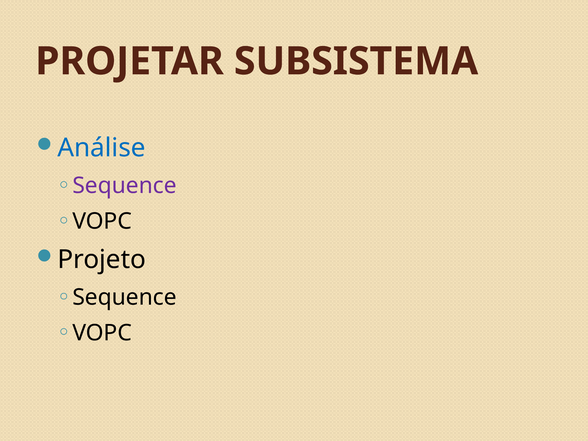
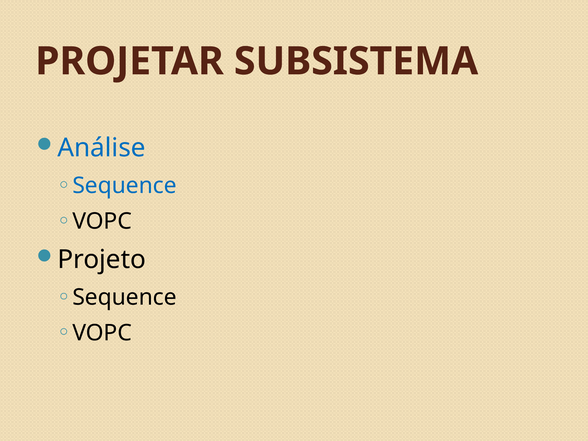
Sequence at (125, 186) colour: purple -> blue
